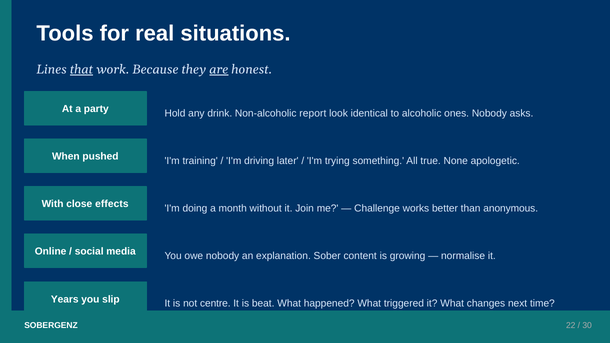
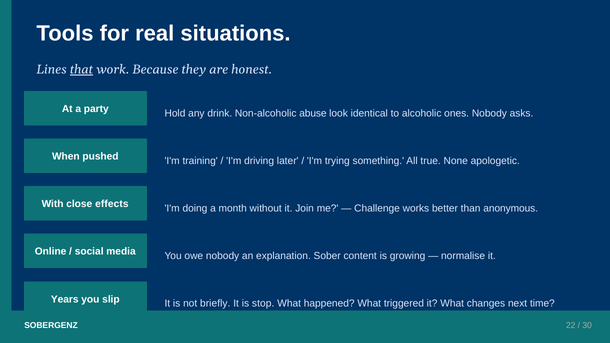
are underline: present -> none
report: report -> abuse
centre: centre -> briefly
beat: beat -> stop
